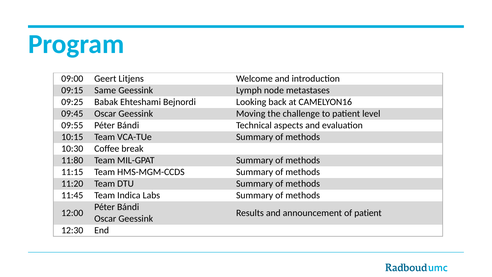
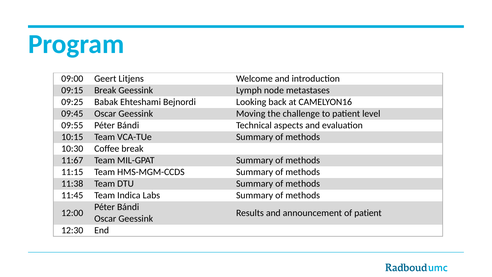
09:15 Same: Same -> Break
11:80: 11:80 -> 11:67
11:20: 11:20 -> 11:38
